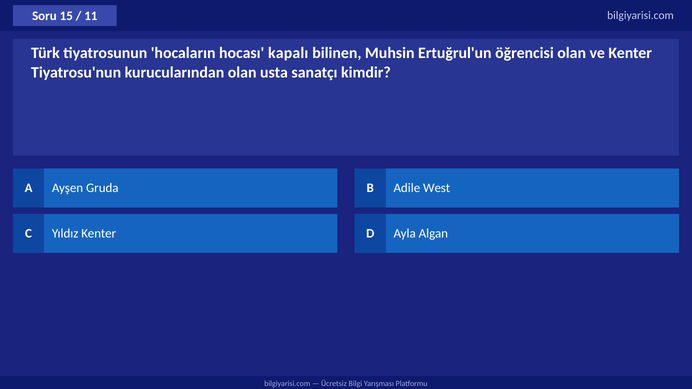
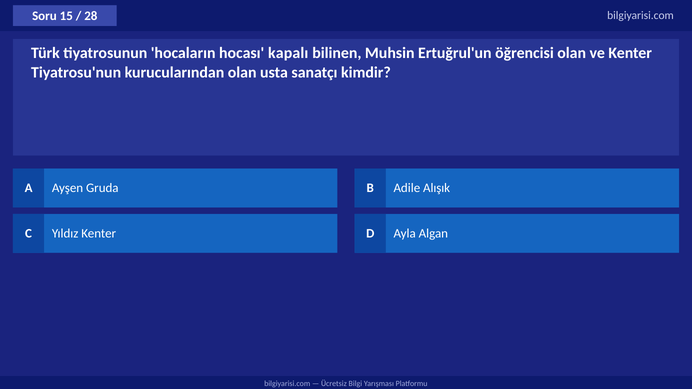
11: 11 -> 28
West: West -> Alışık
